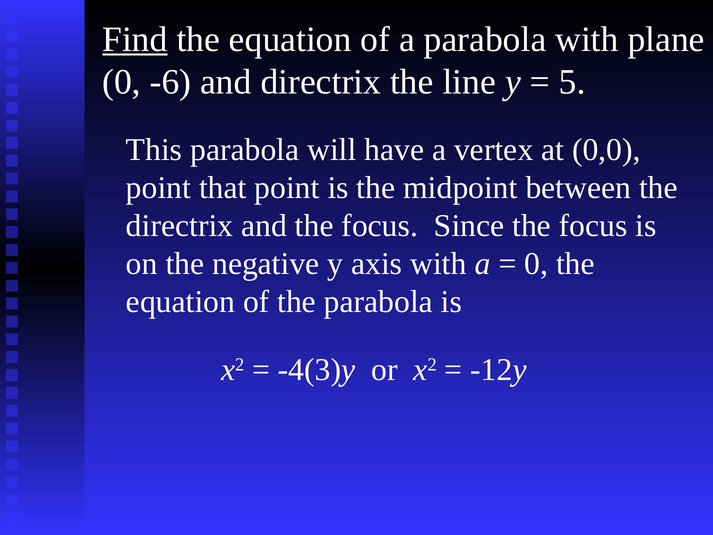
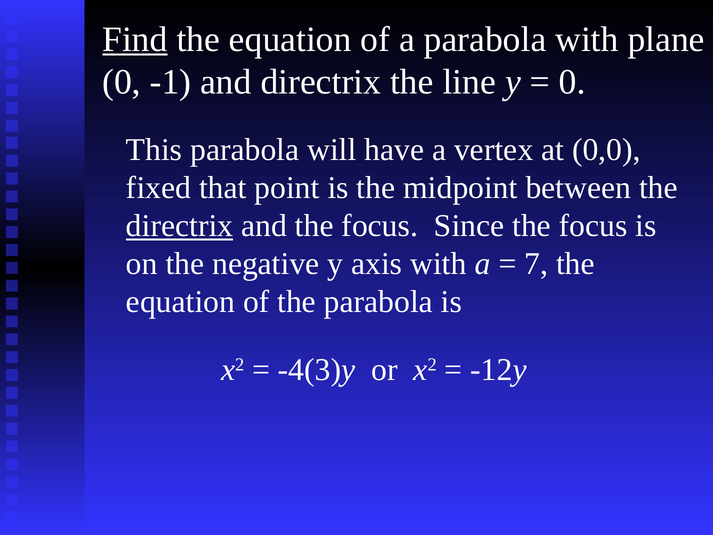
-6: -6 -> -1
5 at (572, 82): 5 -> 0
point at (159, 188): point -> fixed
directrix at (180, 226) underline: none -> present
0 at (536, 264): 0 -> 7
